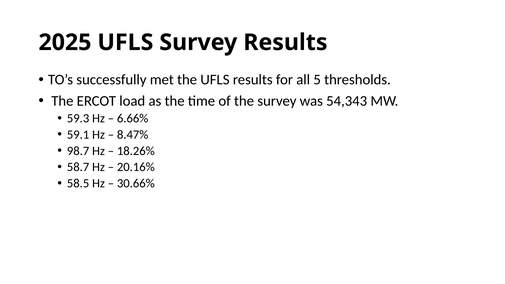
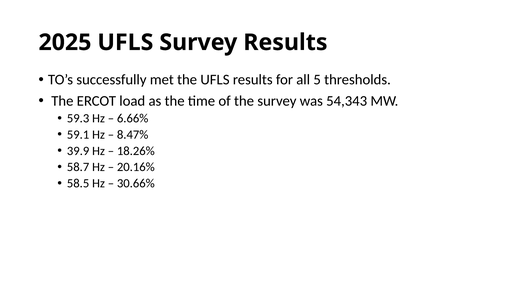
98.7: 98.7 -> 39.9
